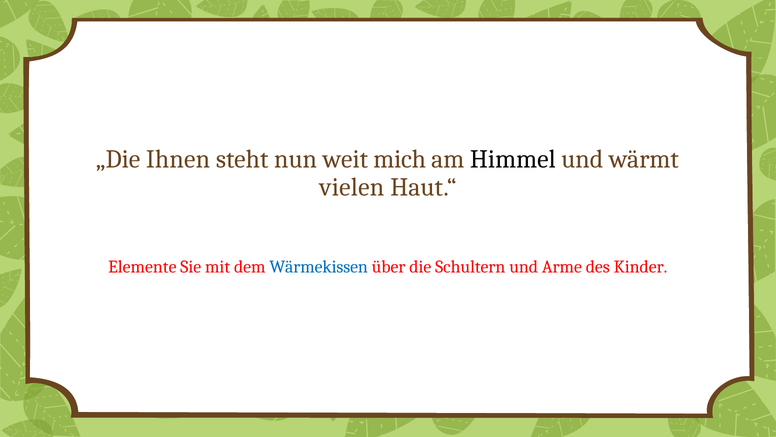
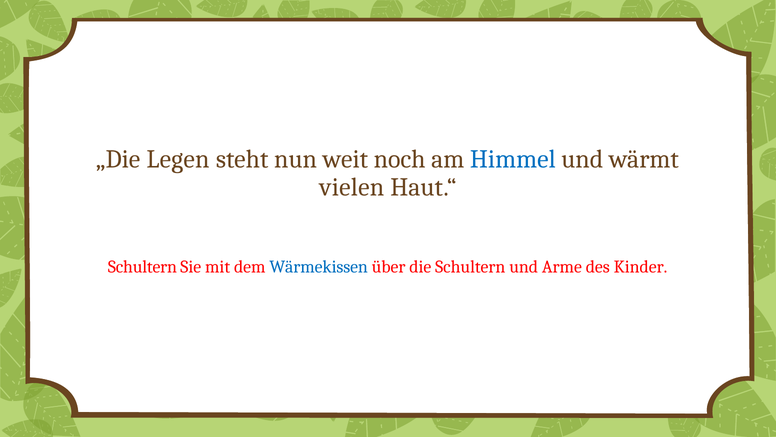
Ihnen: Ihnen -> Legen
mich: mich -> noch
Himmel colour: black -> blue
Elemente at (142, 266): Elemente -> Schultern
